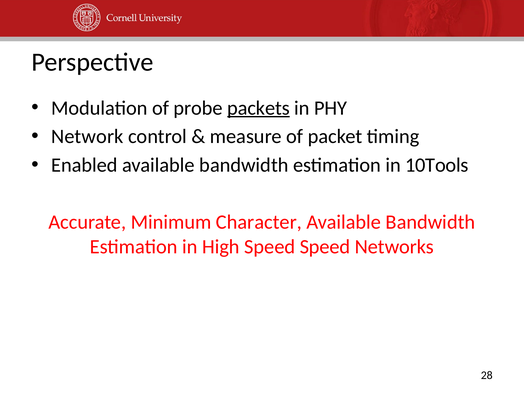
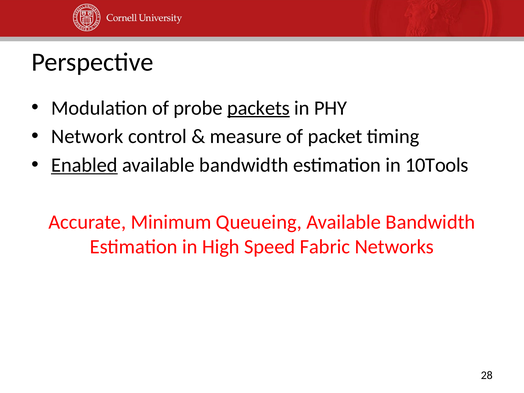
Enabled underline: none -> present
Character: Character -> Queueing
Speed Speed: Speed -> Fabric
